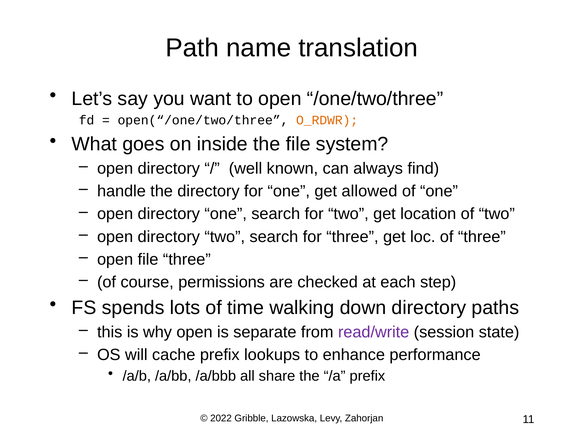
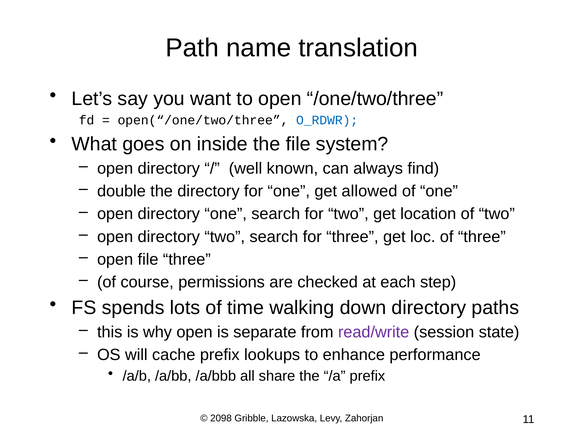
O_RDWR colour: orange -> blue
handle: handle -> double
2022: 2022 -> 2098
